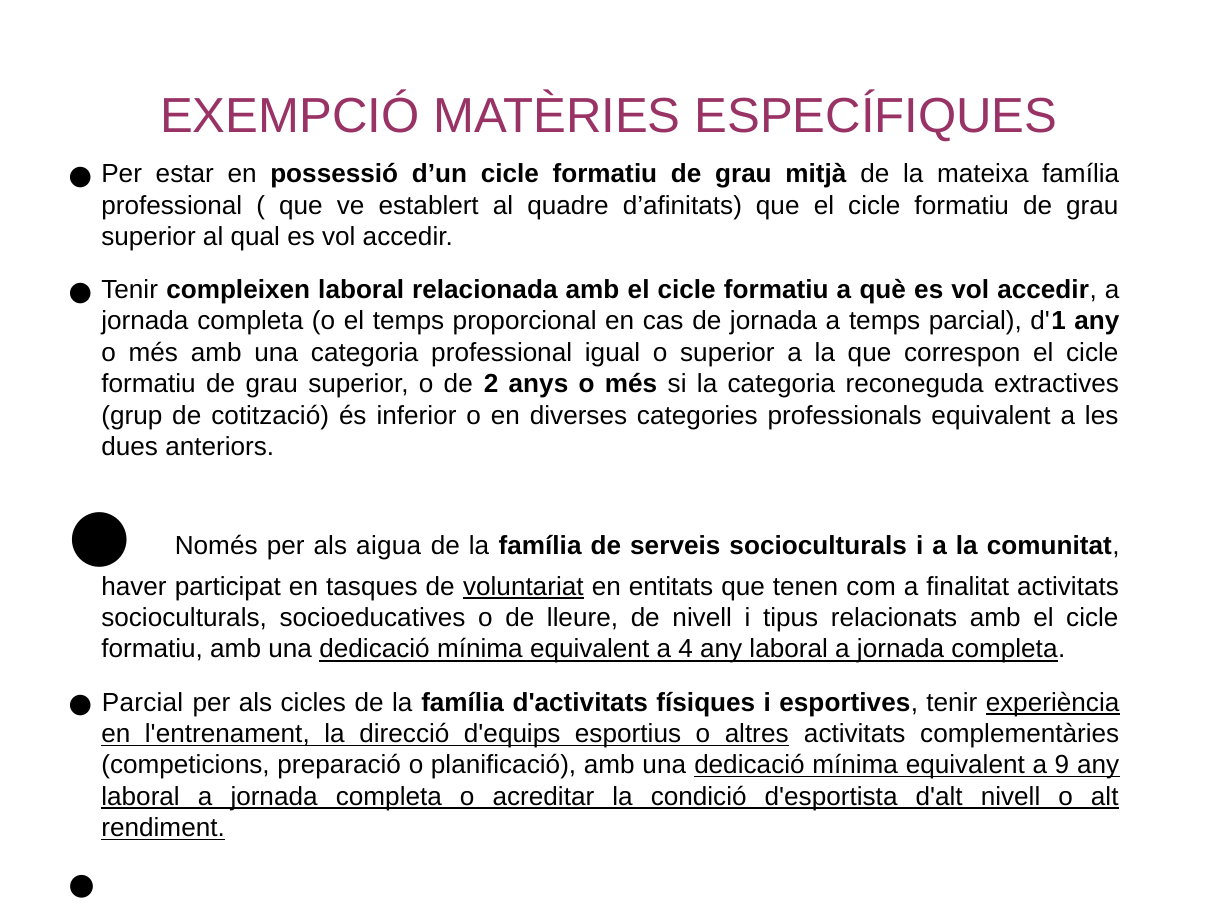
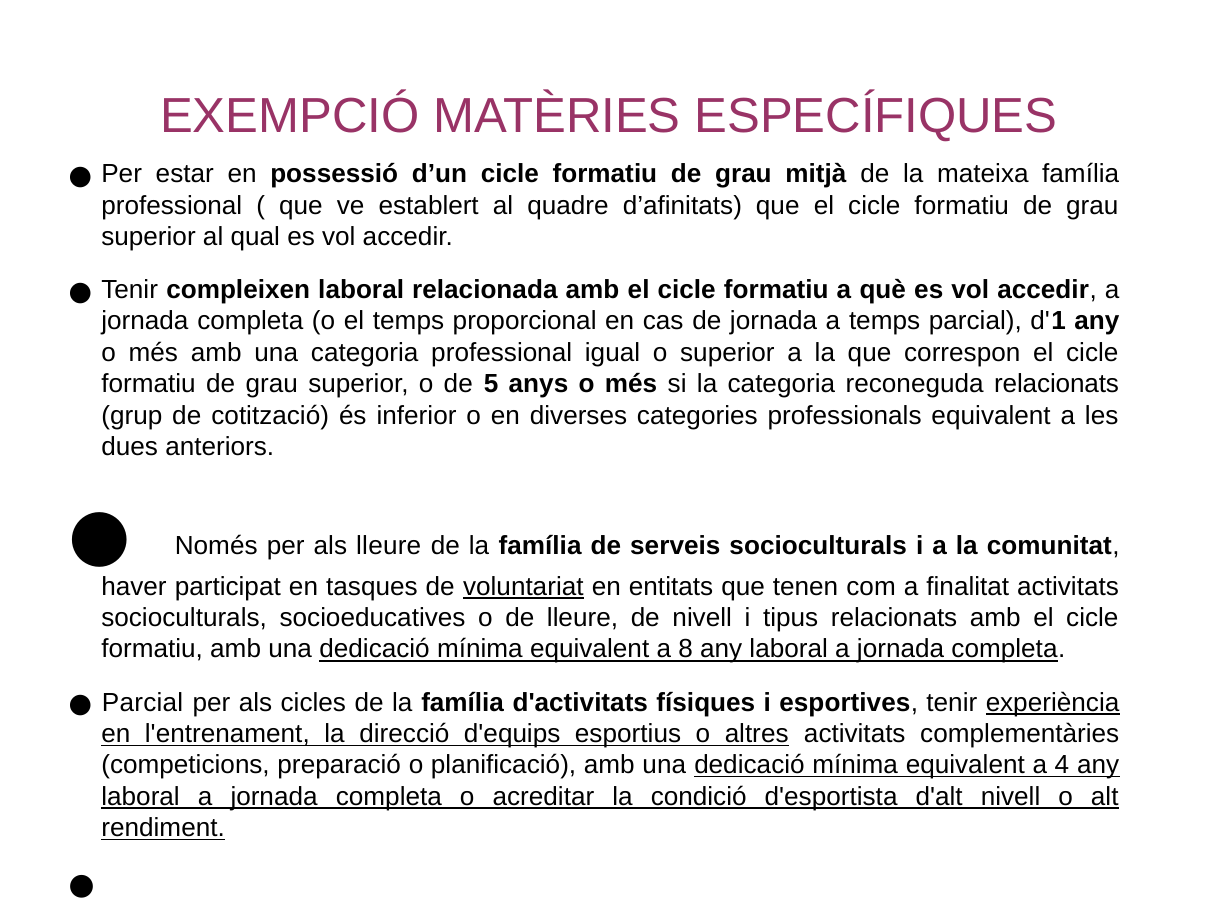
2: 2 -> 5
reconeguda extractives: extractives -> relacionats
als aigua: aigua -> lleure
4: 4 -> 8
9: 9 -> 4
